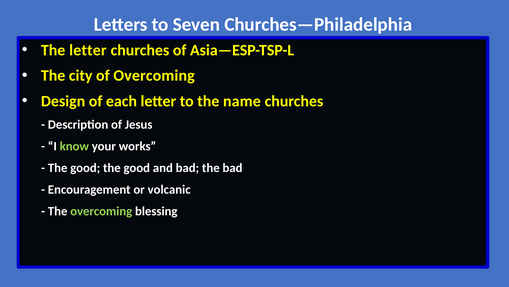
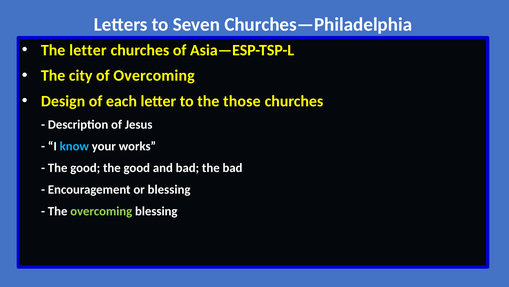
name: name -> those
know colour: light green -> light blue
or volcanic: volcanic -> blessing
